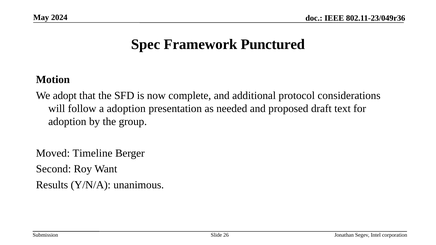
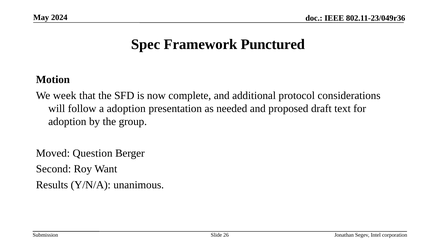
adopt: adopt -> week
Timeline: Timeline -> Question
